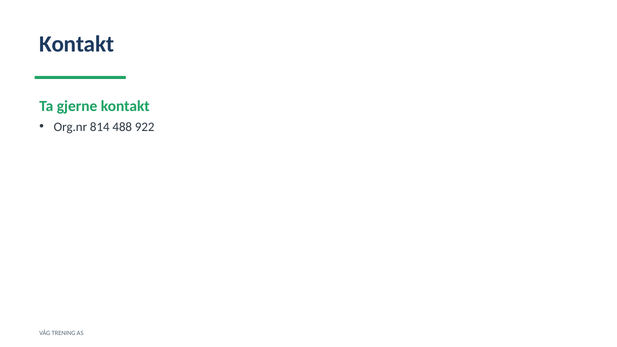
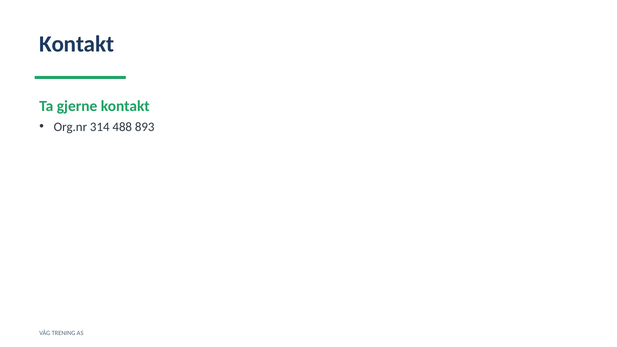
814: 814 -> 314
922: 922 -> 893
